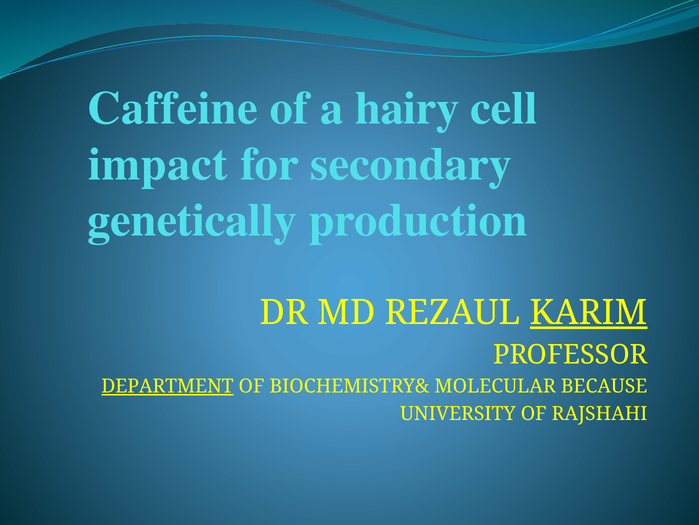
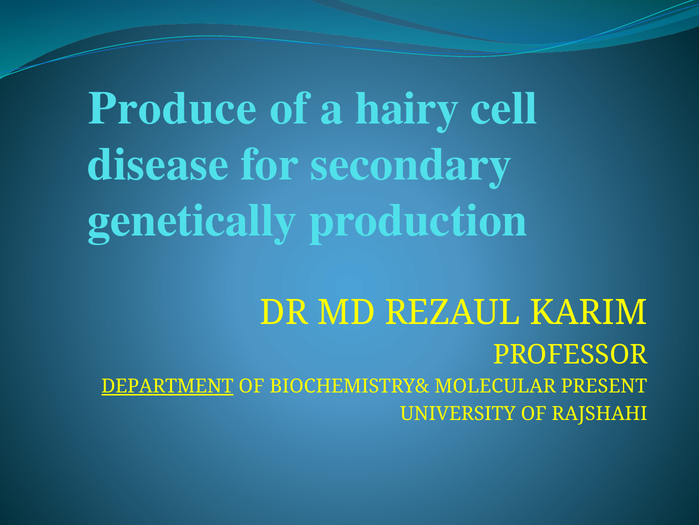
Caffeine: Caffeine -> Produce
impact: impact -> disease
KARIM underline: present -> none
BECAUSE: BECAUSE -> PRESENT
